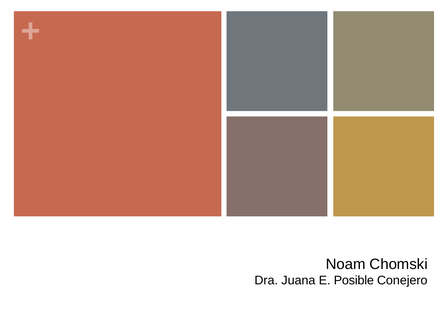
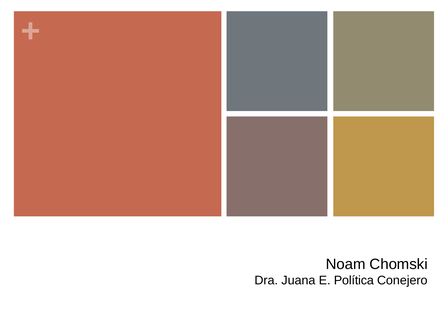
Posible: Posible -> Política
